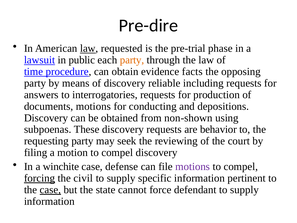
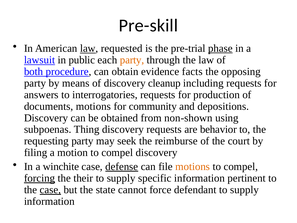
Pre-dire: Pre-dire -> Pre-skill
phase underline: none -> present
time: time -> both
reliable: reliable -> cleanup
conducting: conducting -> community
These: These -> Thing
reviewing: reviewing -> reimburse
defense underline: none -> present
motions at (193, 166) colour: purple -> orange
civil: civil -> their
